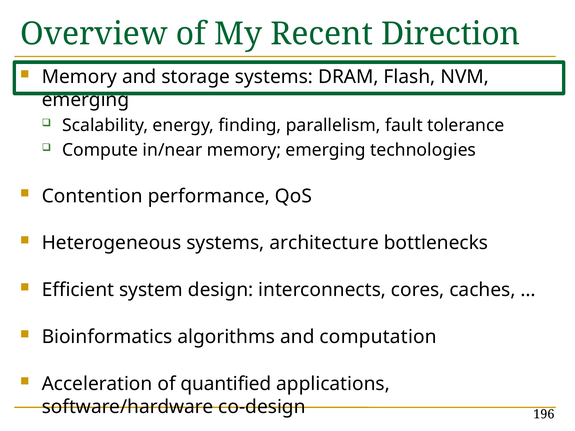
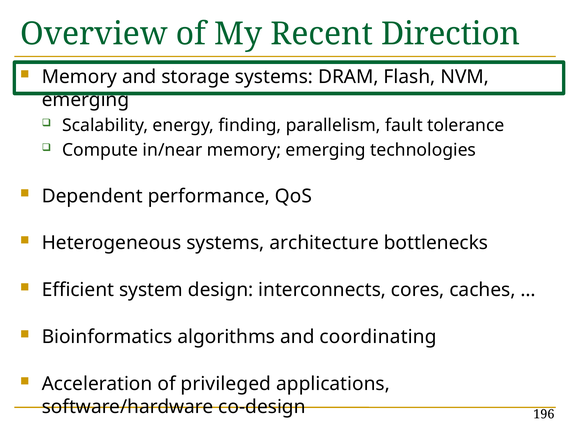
Contention: Contention -> Dependent
computation: computation -> coordinating
quantified: quantified -> privileged
